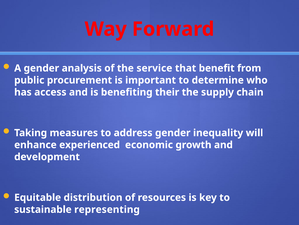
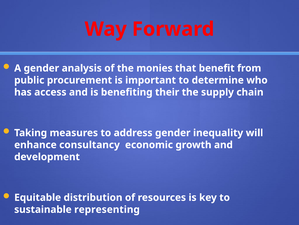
service: service -> monies
experienced: experienced -> consultancy
